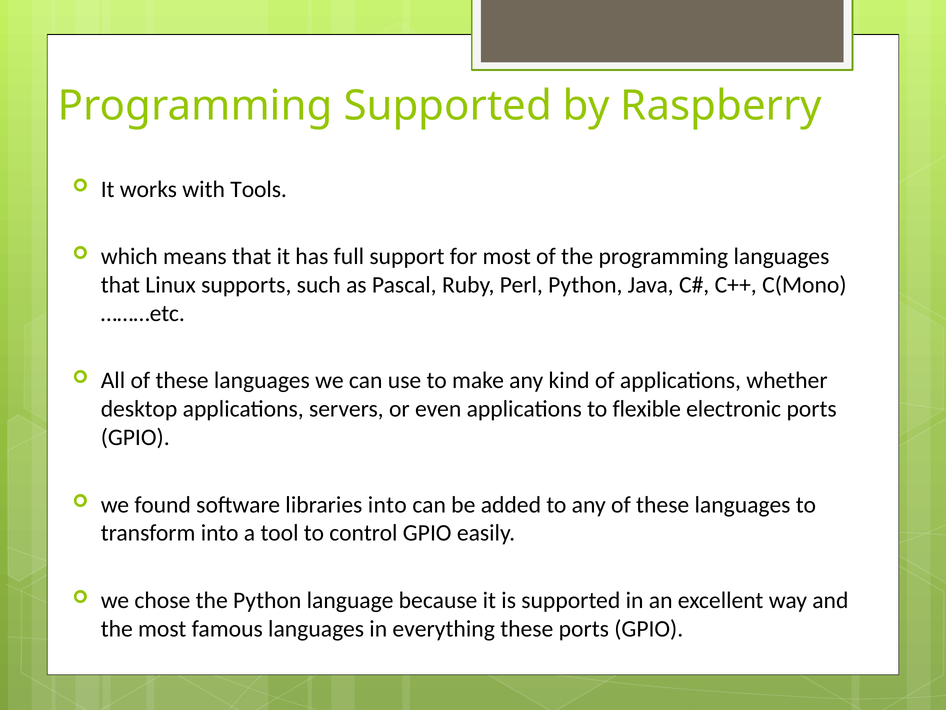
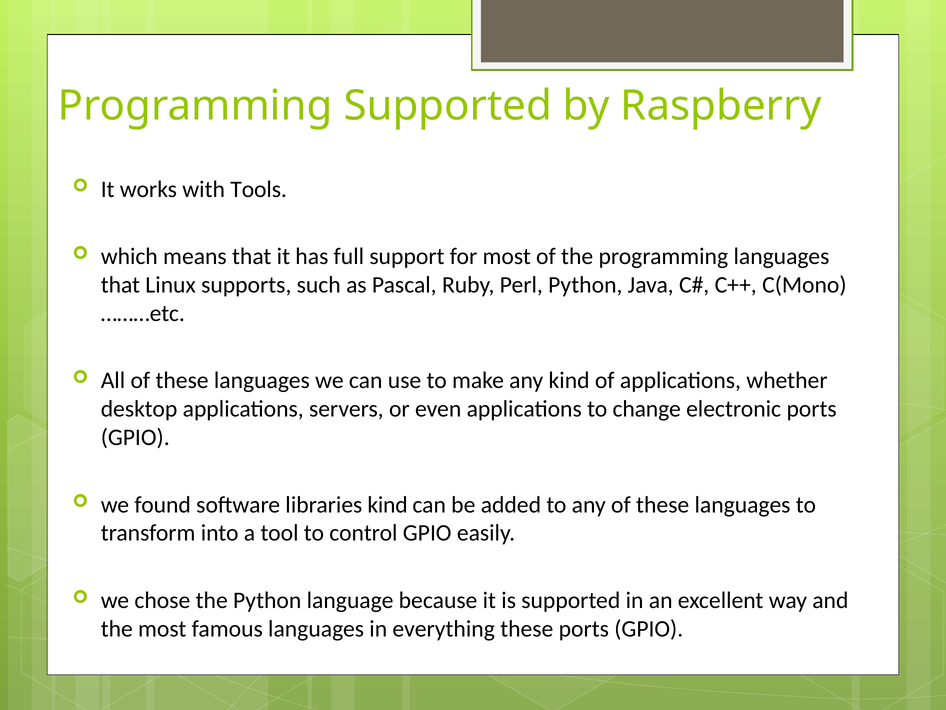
flexible: flexible -> change
libraries into: into -> kind
